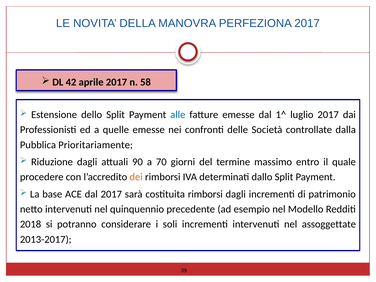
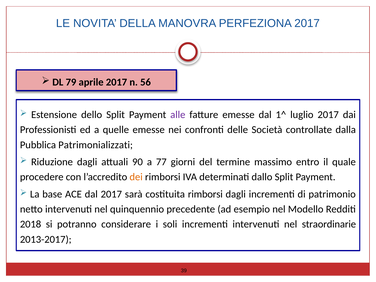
42: 42 -> 79
58: 58 -> 56
alle colour: blue -> purple
Prioritariamente: Prioritariamente -> Patrimonializzati
70: 70 -> 77
assoggettate: assoggettate -> straordinarie
